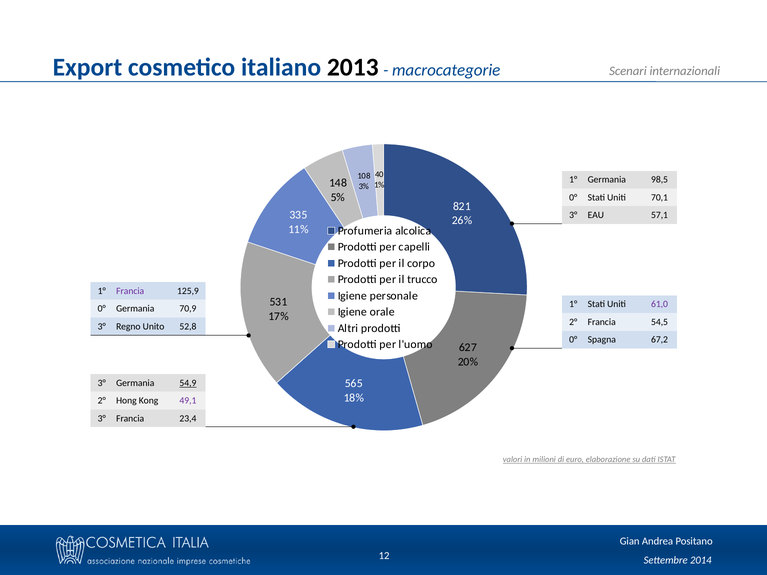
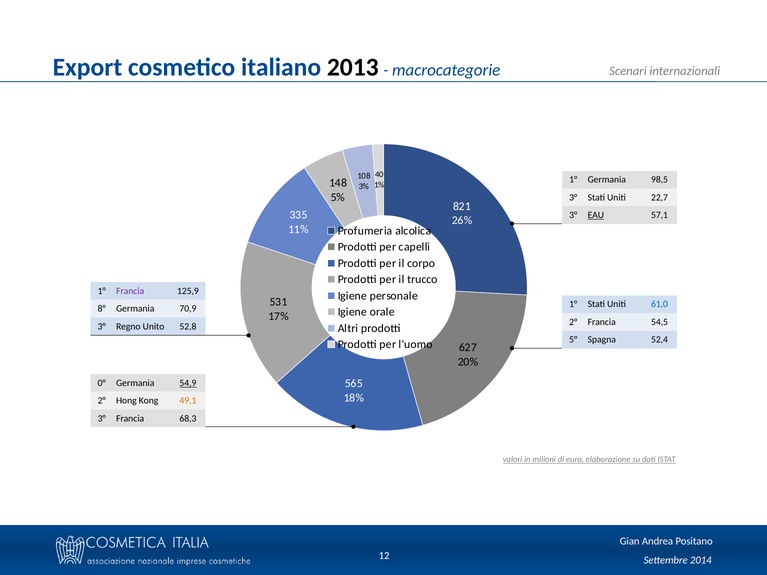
0° at (573, 198): 0° -> 3°
70,1: 70,1 -> 22,7
EAU underline: none -> present
61,0 colour: purple -> blue
0° at (102, 309): 0° -> 8°
0° at (573, 340): 0° -> 5°
67,2: 67,2 -> 52,4
3° at (102, 383): 3° -> 0°
49,1 colour: purple -> orange
23,4: 23,4 -> 68,3
